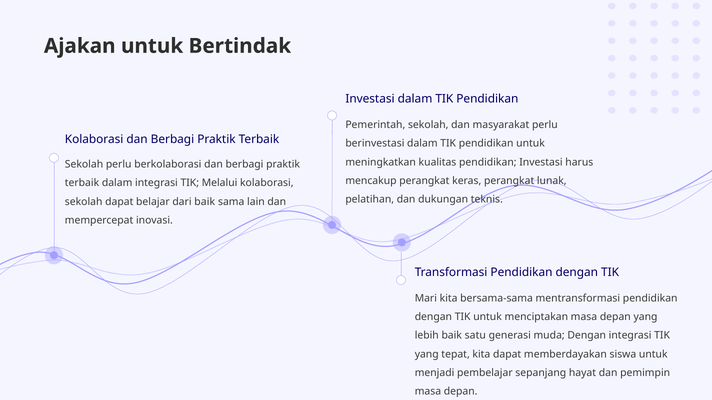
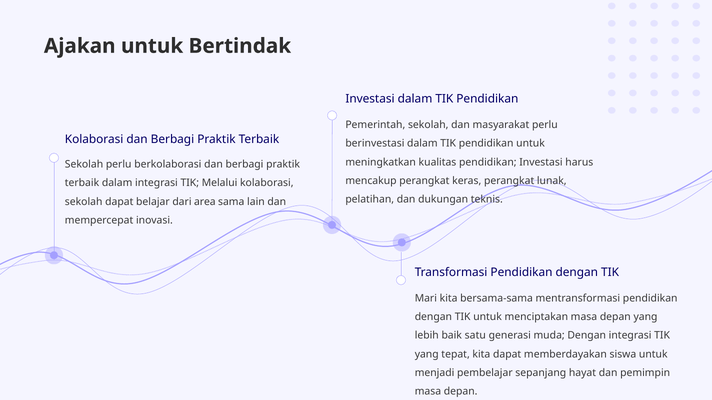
dari baik: baik -> area
